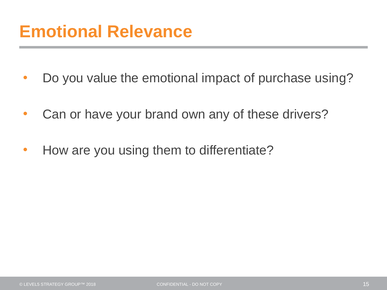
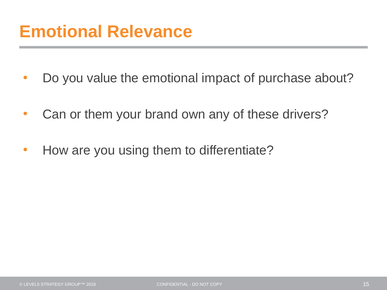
purchase using: using -> about
or have: have -> them
